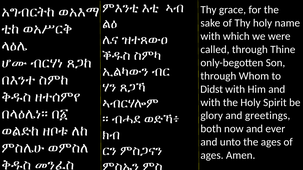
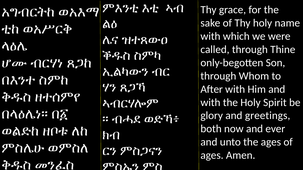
Didst: Didst -> After
